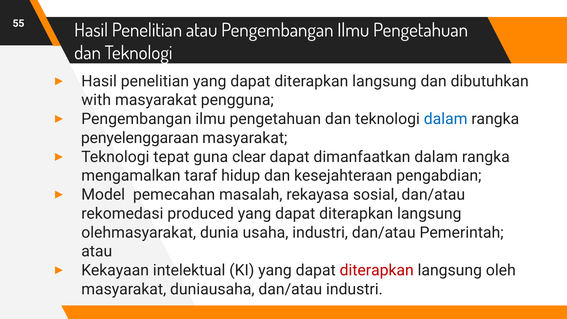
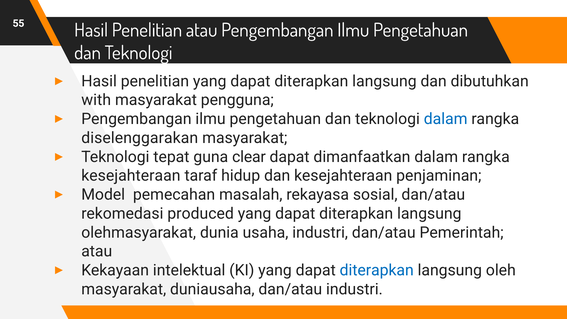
penyelenggaraan: penyelenggaraan -> diselenggarakan
mengamalkan at (131, 176): mengamalkan -> kesejahteraan
pengabdian: pengabdian -> penjaminan
diterapkan at (377, 270) colour: red -> blue
